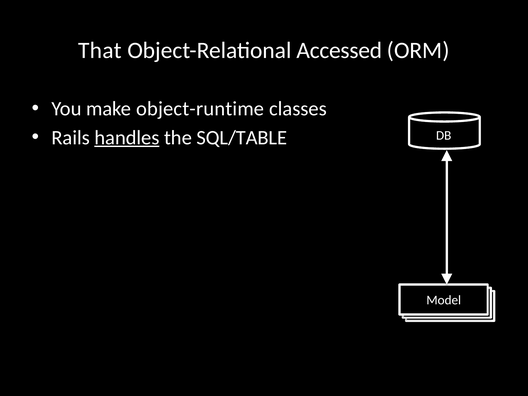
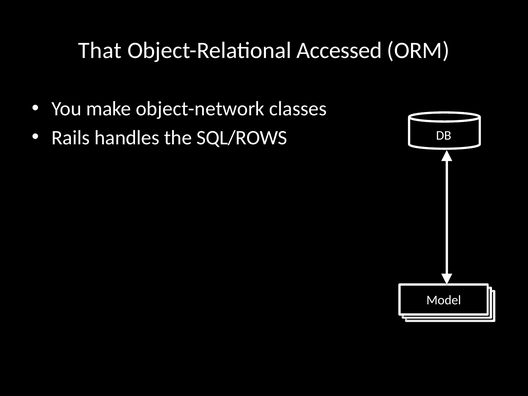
object-runtime: object-runtime -> object-network
handles underline: present -> none
SQL/TABLE: SQL/TABLE -> SQL/ROWS
